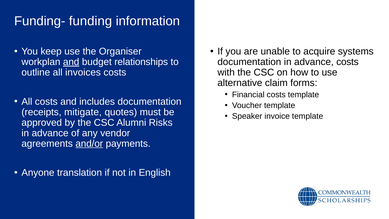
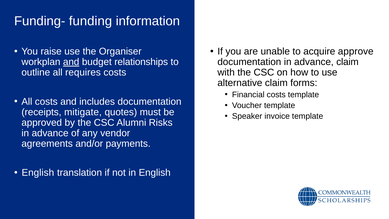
keep: keep -> raise
systems: systems -> approve
advance costs: costs -> claim
invoices: invoices -> requires
and/or underline: present -> none
Anyone at (38, 173): Anyone -> English
